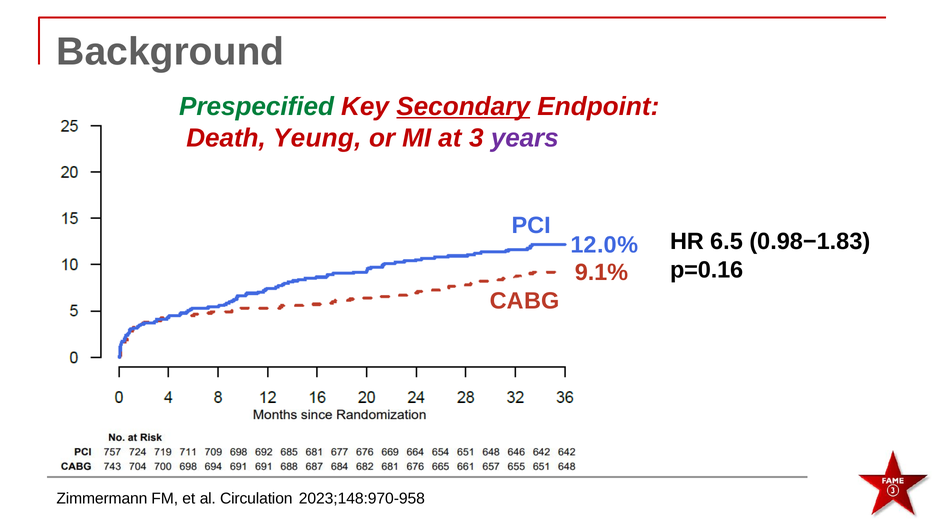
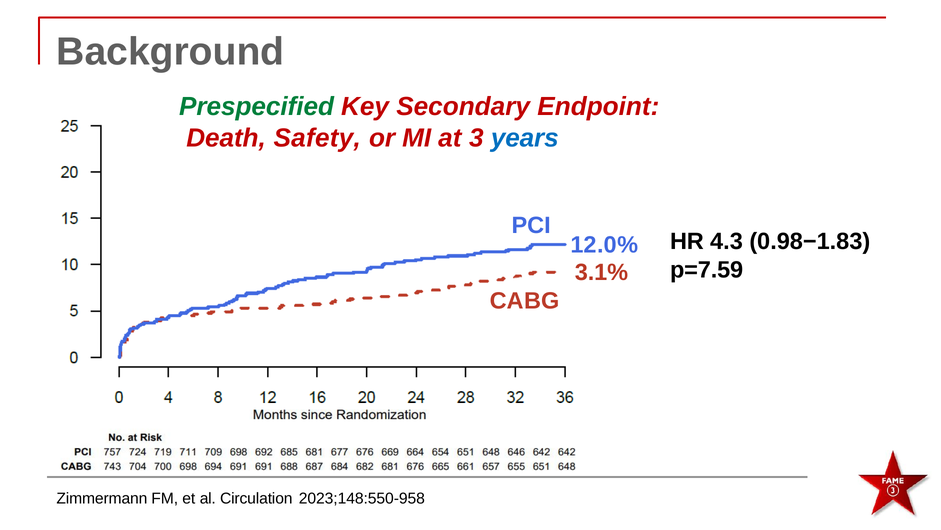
Secondary underline: present -> none
Yeung: Yeung -> Safety
years colour: purple -> blue
6.5: 6.5 -> 4.3
p=0.16: p=0.16 -> p=7.59
9.1%: 9.1% -> 3.1%
2023;148:970-958: 2023;148:970-958 -> 2023;148:550-958
